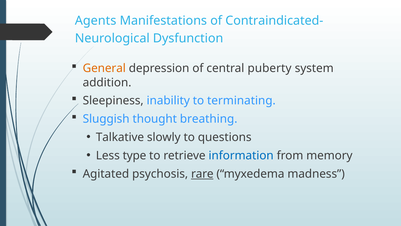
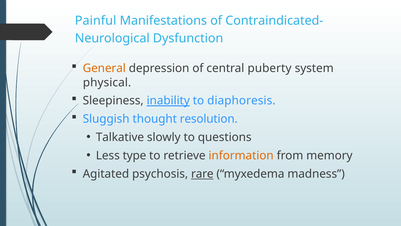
Agents: Agents -> Painful
addition: addition -> physical
inability underline: none -> present
terminating: terminating -> diaphoresis
breathing: breathing -> resolution
information colour: blue -> orange
